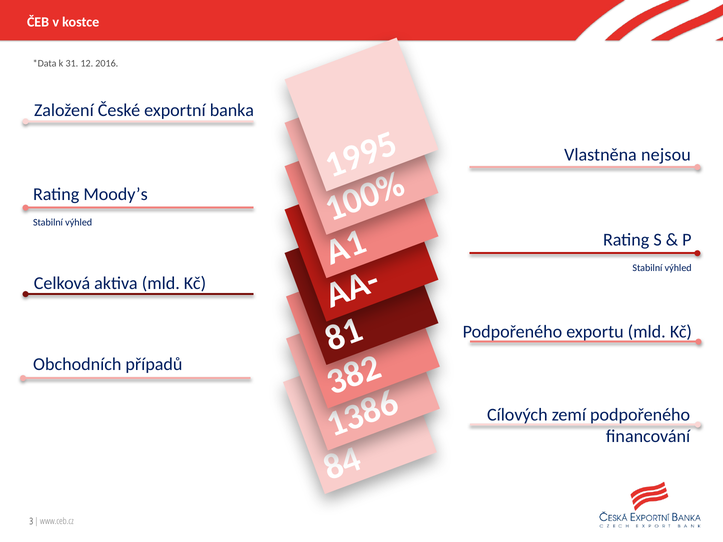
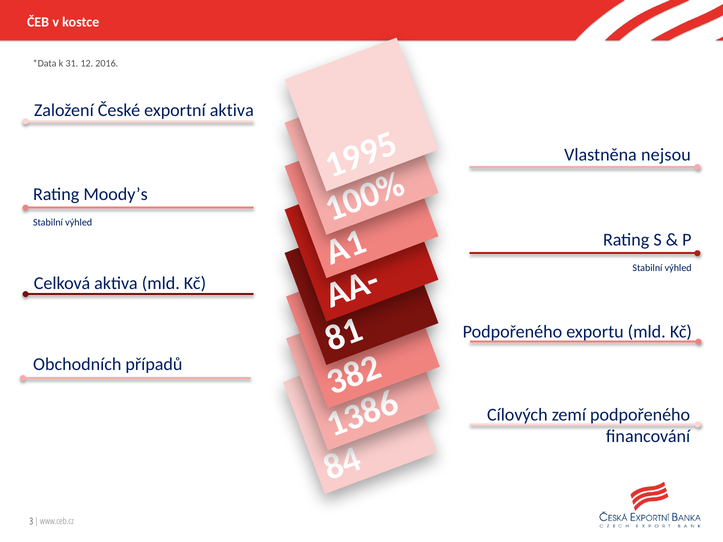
exportní banka: banka -> aktiva
